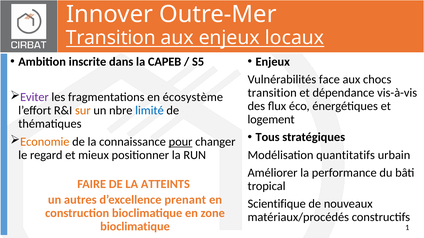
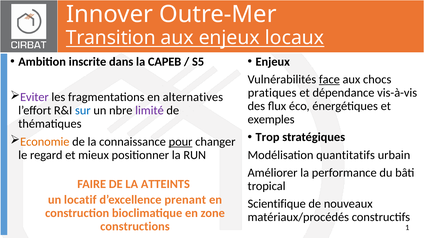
face underline: none -> present
transition at (272, 93): transition -> pratiques
écosystème: écosystème -> alternatives
sur colour: orange -> blue
limité colour: blue -> purple
logement: logement -> exemples
Tous: Tous -> Trop
autres: autres -> locatif
bioclimatique at (135, 227): bioclimatique -> constructions
